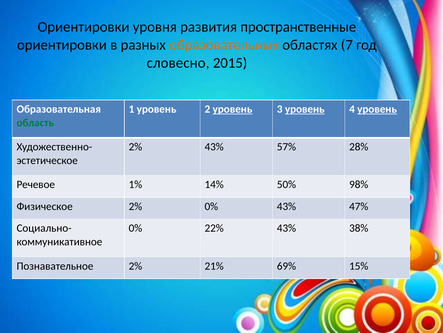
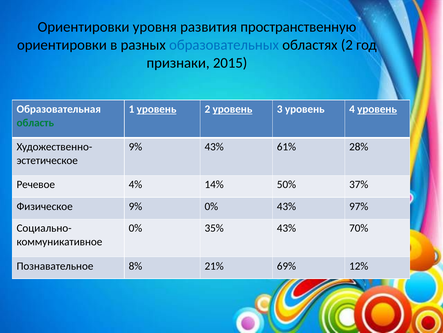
пространственные: пространственные -> пространственную
образовательных colour: orange -> blue
областях 7: 7 -> 2
словесно: словесно -> признаки
уровень at (157, 109) underline: none -> present
уровень at (305, 109) underline: present -> none
2% at (135, 147): 2% -> 9%
57%: 57% -> 61%
1%: 1% -> 4%
98%: 98% -> 37%
Физическое 2%: 2% -> 9%
47%: 47% -> 97%
22%: 22% -> 35%
38%: 38% -> 70%
Познавательное 2%: 2% -> 8%
15%: 15% -> 12%
